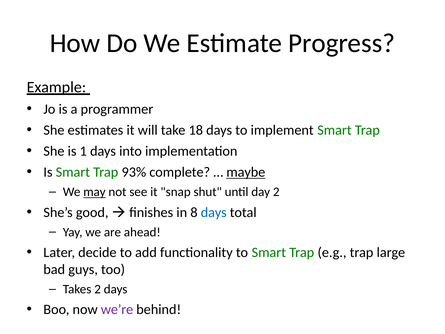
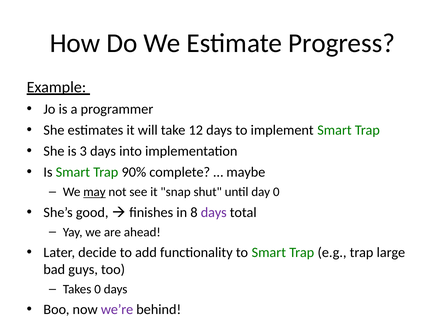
18: 18 -> 12
1: 1 -> 3
93%: 93% -> 90%
maybe underline: present -> none
day 2: 2 -> 0
days at (214, 212) colour: blue -> purple
Takes 2: 2 -> 0
